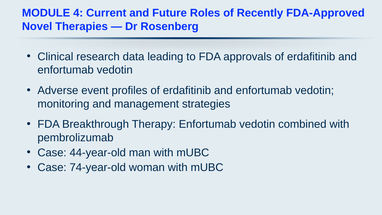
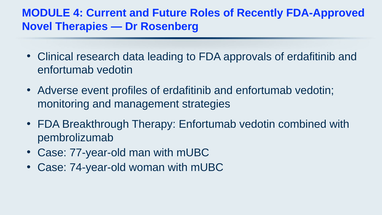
44-year-old: 44-year-old -> 77-year-old
